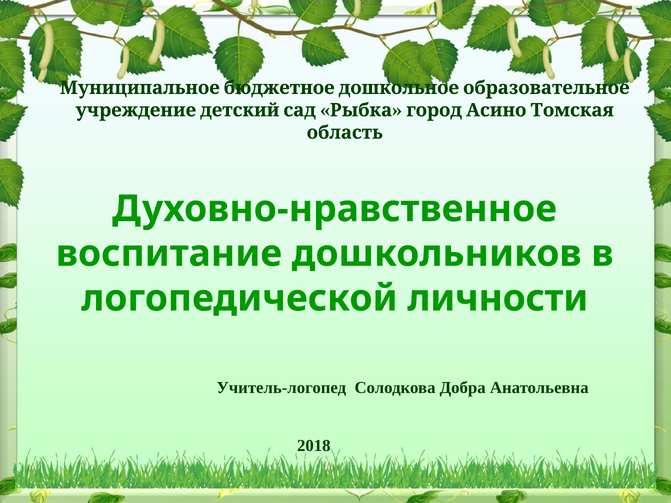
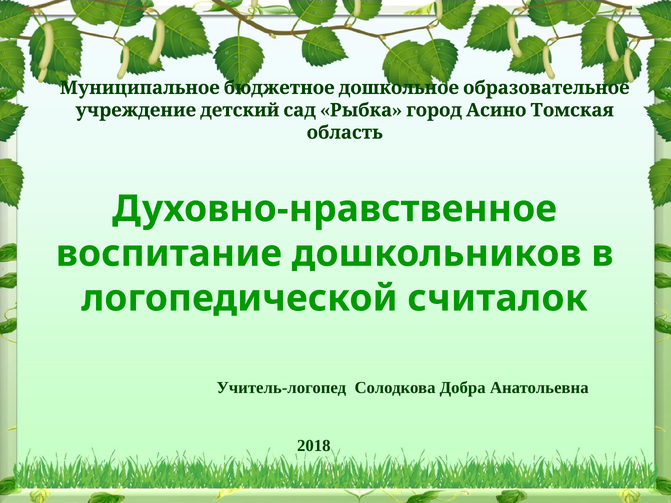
личности: личности -> считалок
